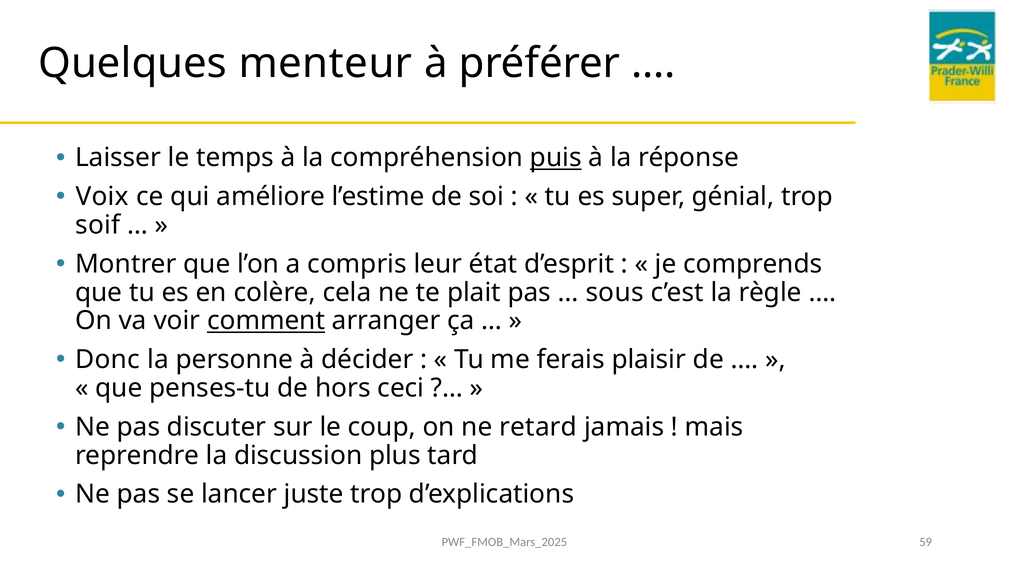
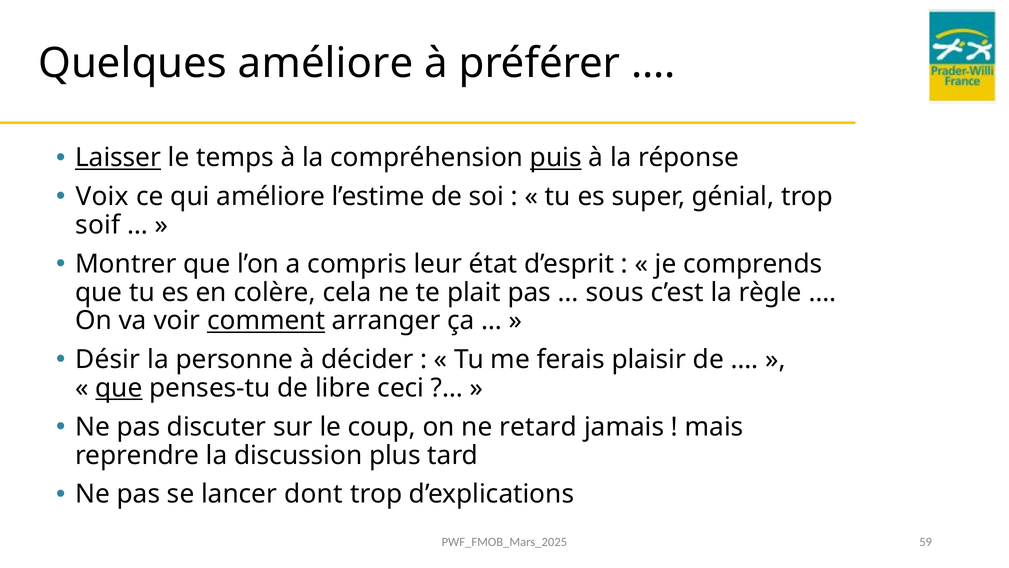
Quelques menteur: menteur -> améliore
Laisser underline: none -> present
Donc: Donc -> Désir
que at (119, 388) underline: none -> present
hors: hors -> libre
juste: juste -> dont
